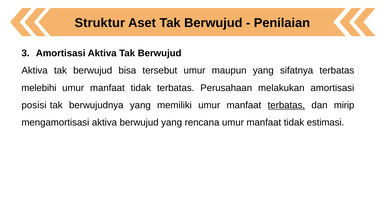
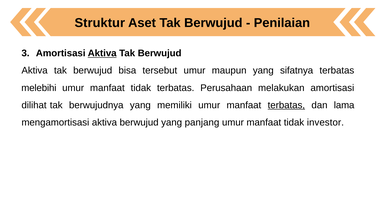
Aktiva at (102, 53) underline: none -> present
posisi: posisi -> dilihat
mirip: mirip -> lama
rencana: rencana -> panjang
estimasi: estimasi -> investor
